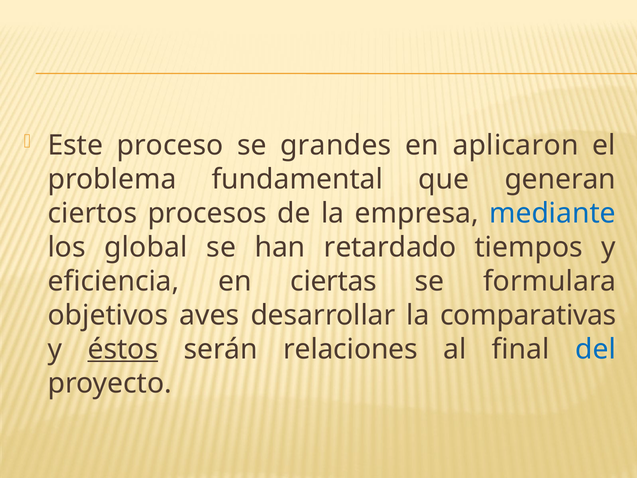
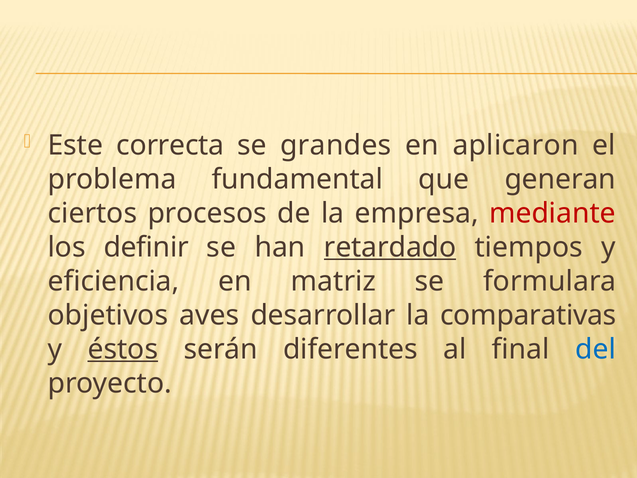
proceso: proceso -> correcta
mediante colour: blue -> red
global: global -> definir
retardado underline: none -> present
ciertas: ciertas -> matriz
relaciones: relaciones -> diferentes
